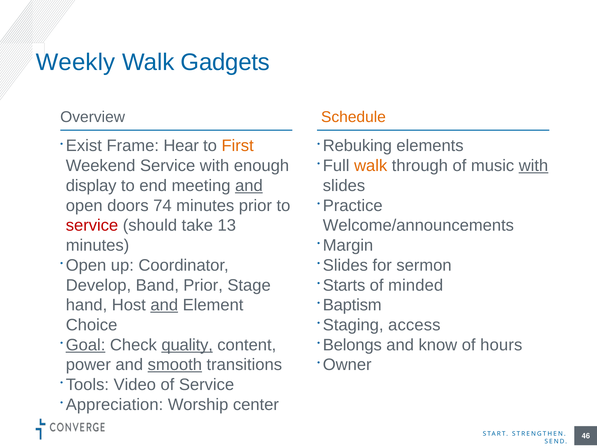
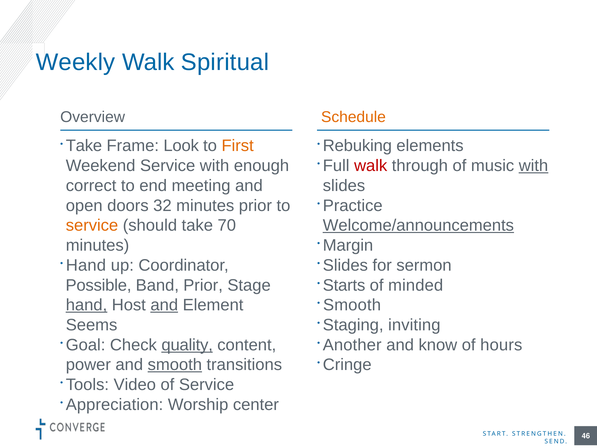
Gadgets: Gadgets -> Spiritual
Exist at (84, 146): Exist -> Take
Hear: Hear -> Look
walk at (371, 166) colour: orange -> red
display: display -> correct
and at (249, 186) underline: present -> none
74: 74 -> 32
service at (92, 225) colour: red -> orange
13: 13 -> 70
Welcome/announcements underline: none -> present
Open at (86, 265): Open -> Hand
Develop: Develop -> Possible
hand at (86, 305) underline: none -> present
Baptism at (352, 305): Baptism -> Smooth
Choice: Choice -> Seems
access: access -> inviting
Goal underline: present -> none
Belongs: Belongs -> Another
Owner: Owner -> Cringe
